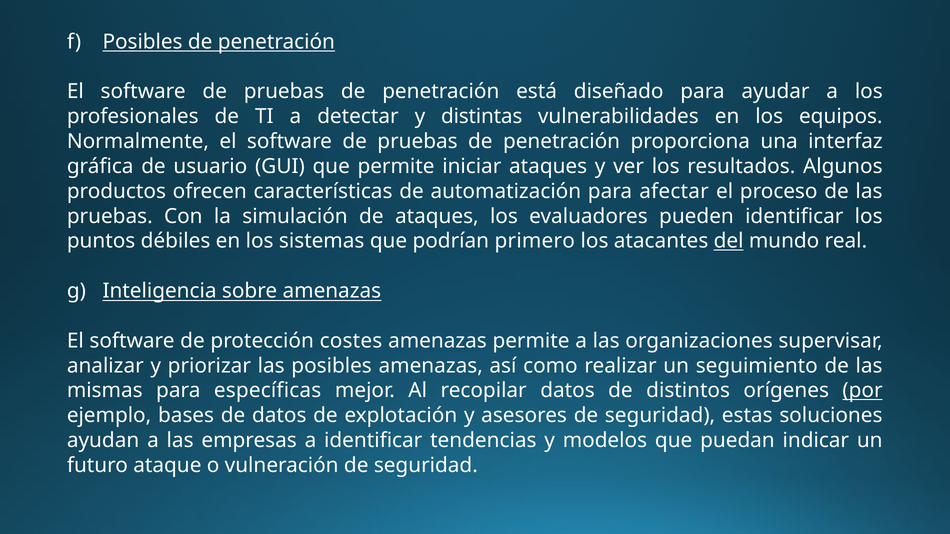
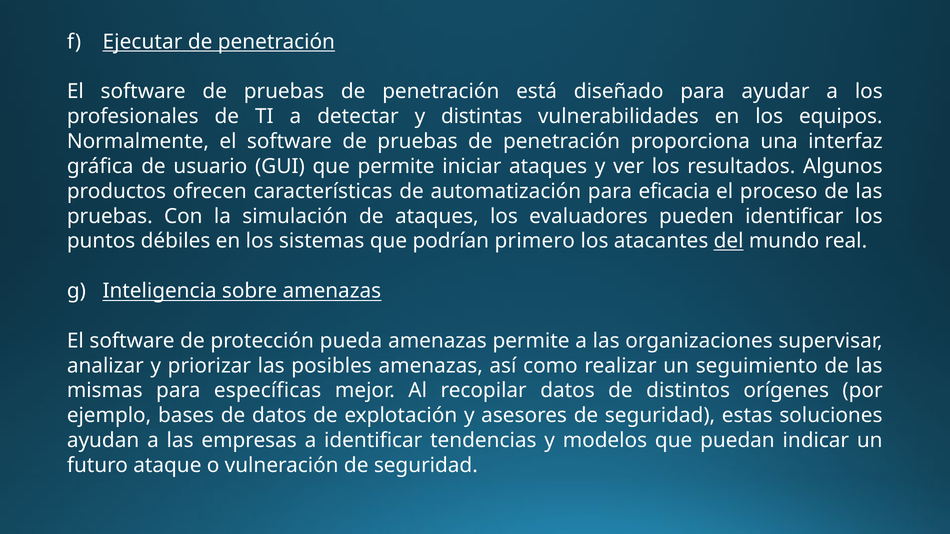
Posibles at (143, 42): Posibles -> Ejecutar
afectar: afectar -> eficacia
costes: costes -> pueda
por underline: present -> none
